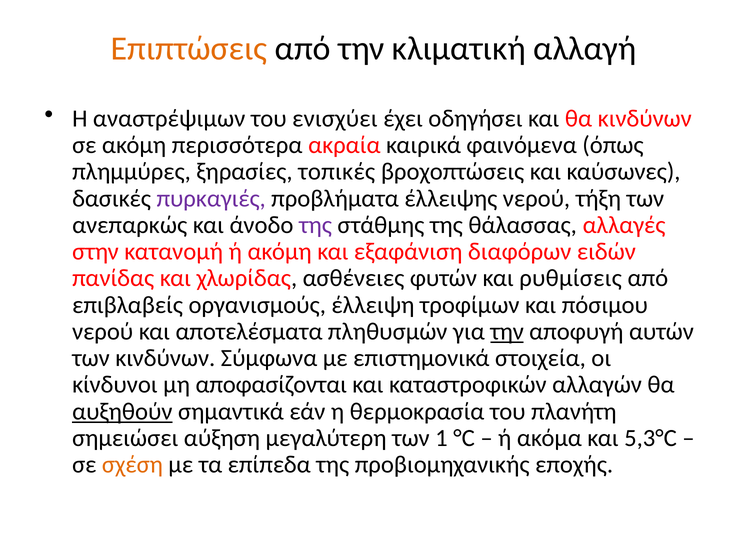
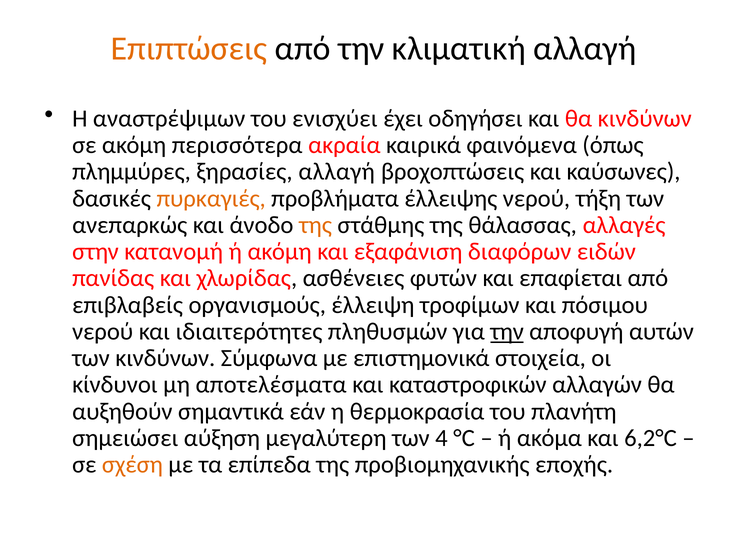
ξηρασίες τοπικές: τοπικές -> αλλαγή
πυρκαγιές colour: purple -> orange
της at (315, 225) colour: purple -> orange
ρυθμίσεις: ρυθμίσεις -> επαφίεται
αποτελέσματα: αποτελέσματα -> ιδιαιτερότητες
αποφασίζονται: αποφασίζονται -> αποτελέσματα
αυξηθούν underline: present -> none
1: 1 -> 4
5,3°C: 5,3°C -> 6,2°C
